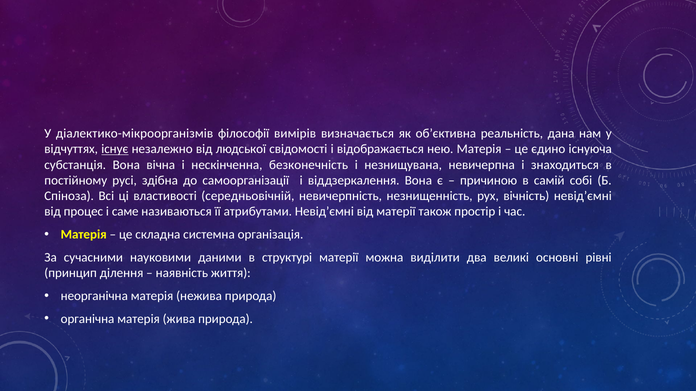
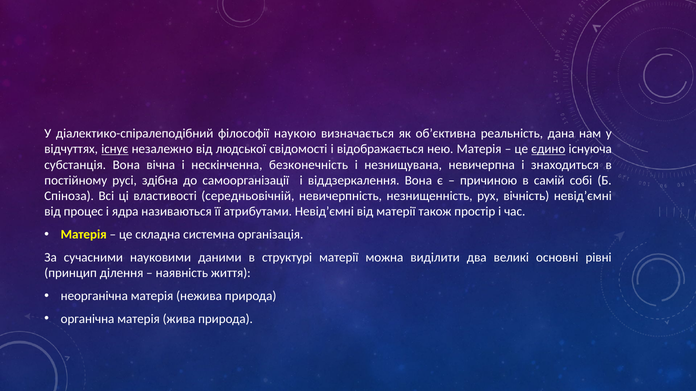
діалектико-мікроорганізмів: діалектико-мікроорганізмів -> діалектико-спіралеподібний
вимірів: вимірів -> наукою
єдино underline: none -> present
саме: саме -> ядра
